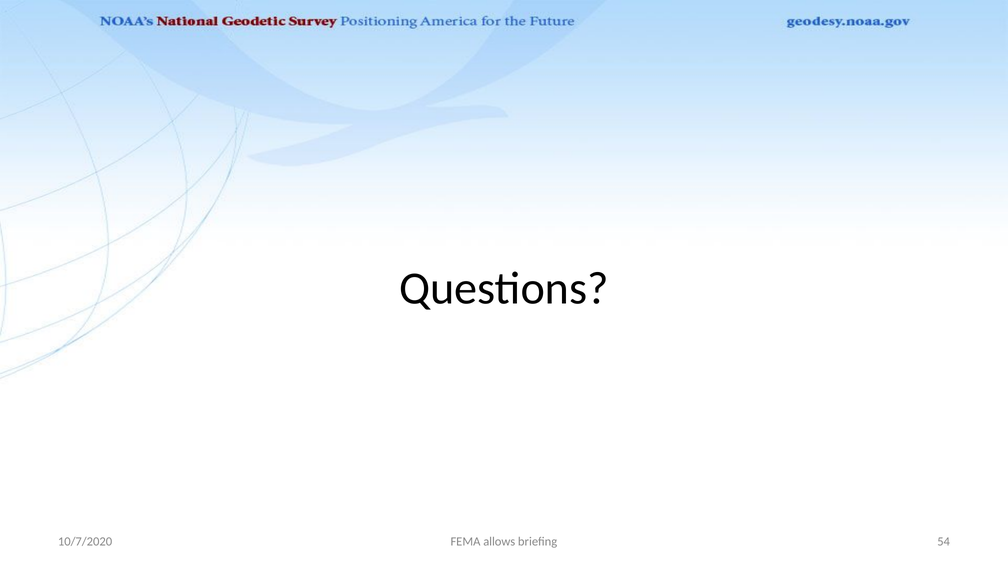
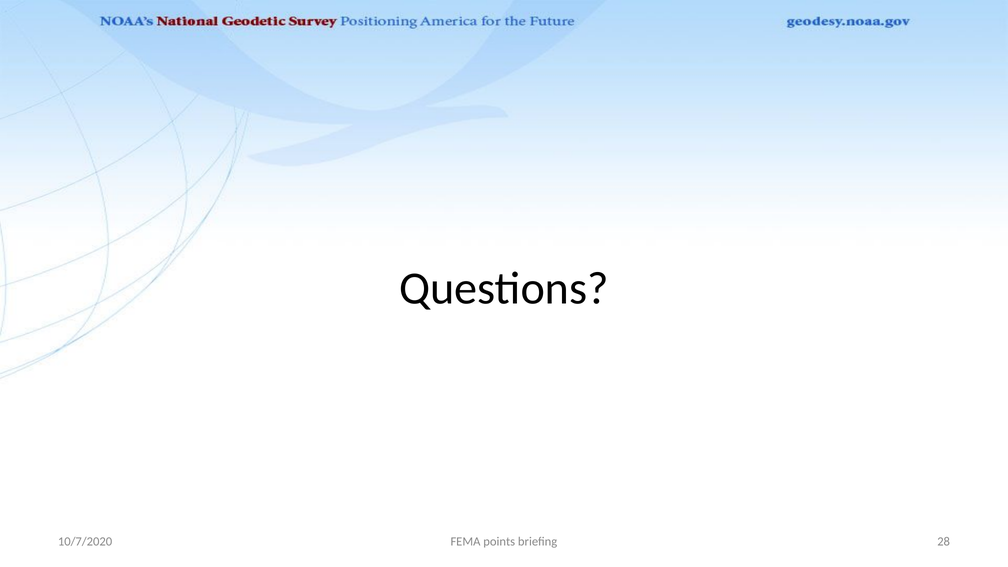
allows: allows -> points
54: 54 -> 28
